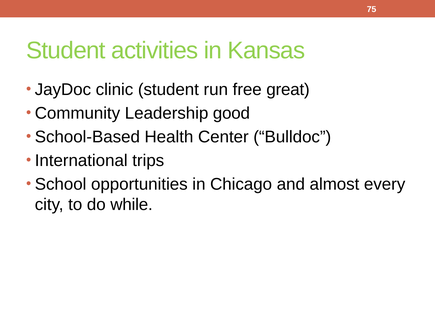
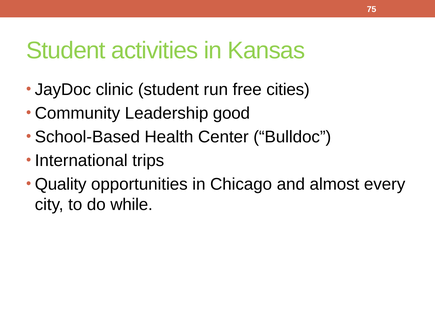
great: great -> cities
School: School -> Quality
